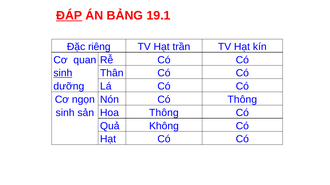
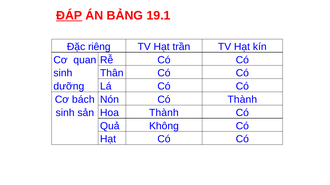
sinh at (63, 73) underline: present -> none
ngọn: ngọn -> bách
Có Thông: Thông -> Thành
Hoa Thông: Thông -> Thành
